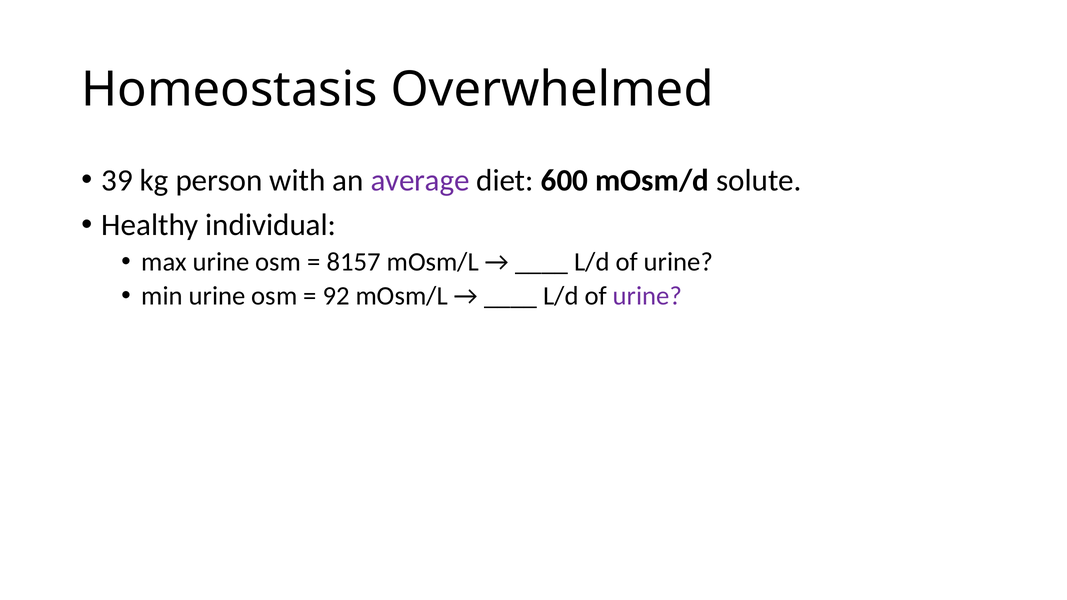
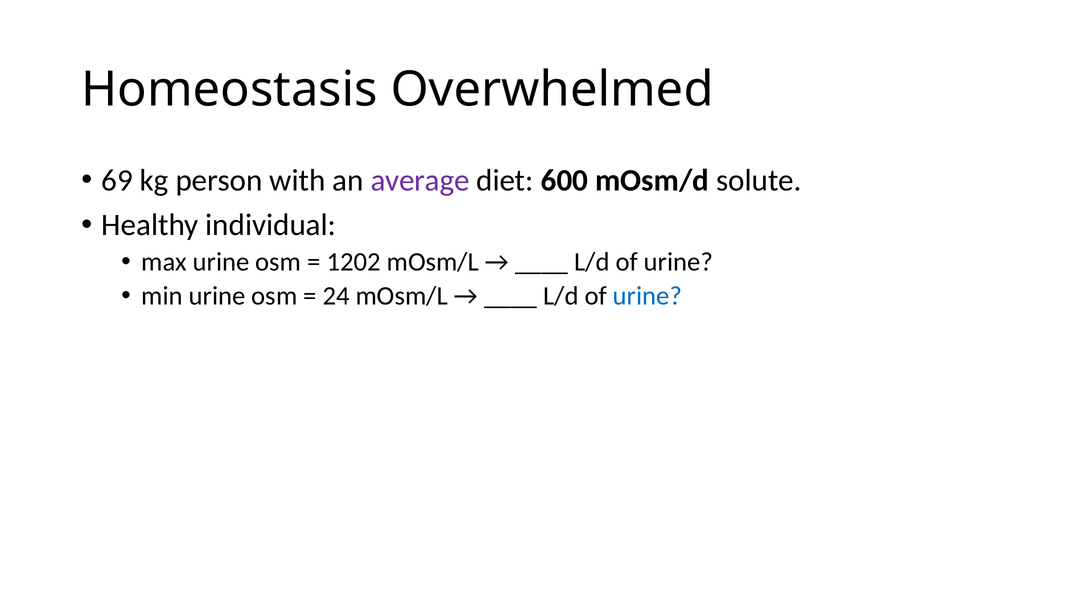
39: 39 -> 69
8157: 8157 -> 1202
92: 92 -> 24
urine at (647, 296) colour: purple -> blue
